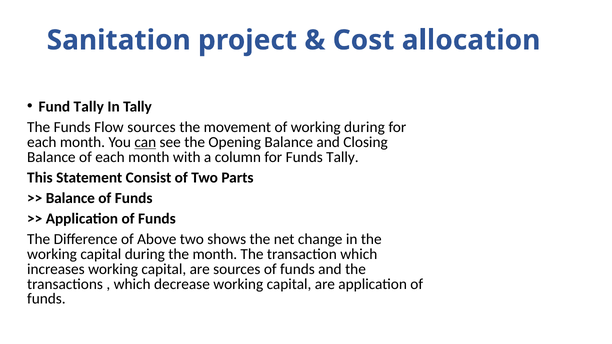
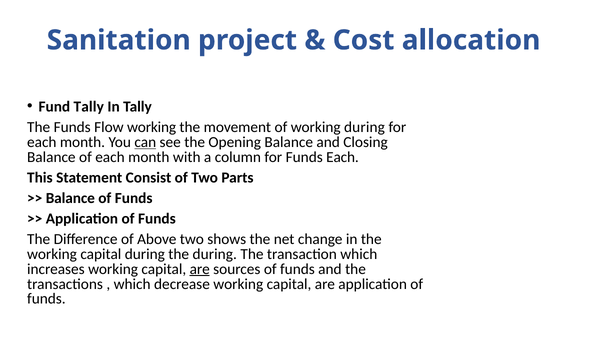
Flow sources: sources -> working
Funds Tally: Tally -> Each
the month: month -> during
are at (200, 269) underline: none -> present
